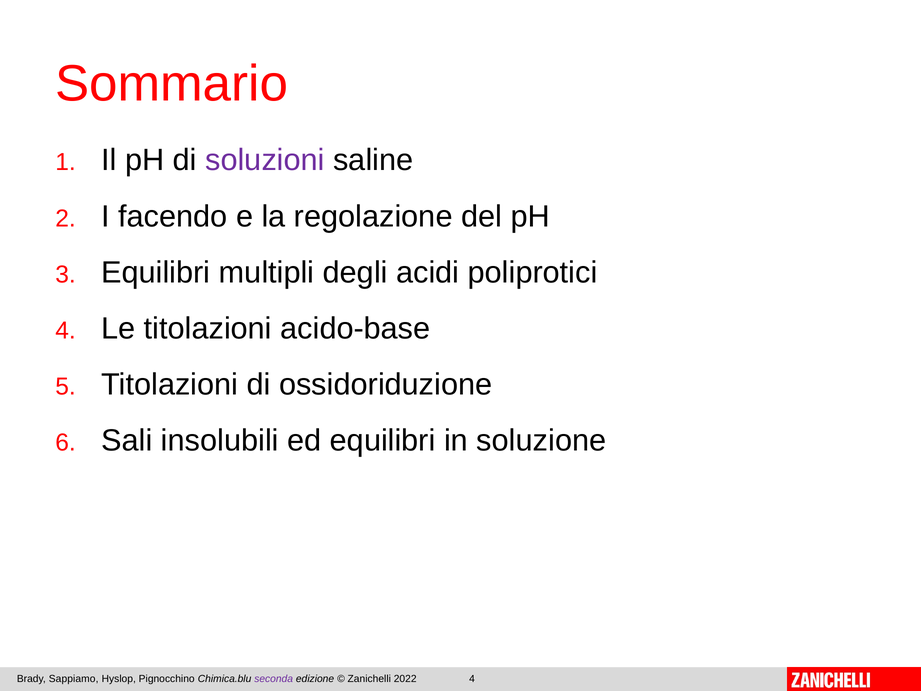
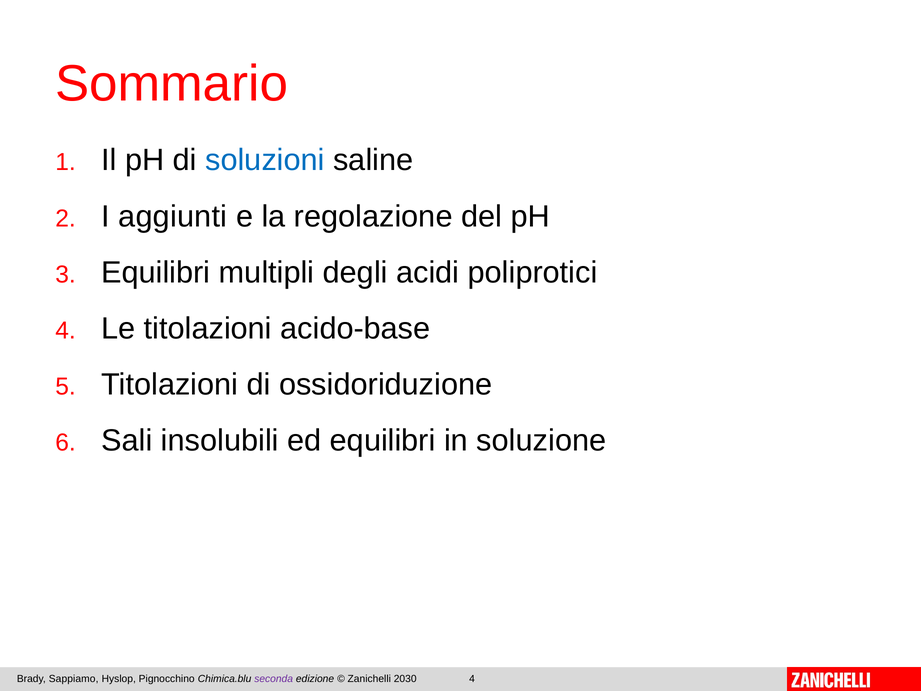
soluzioni colour: purple -> blue
facendo: facendo -> aggiunti
2022: 2022 -> 2030
